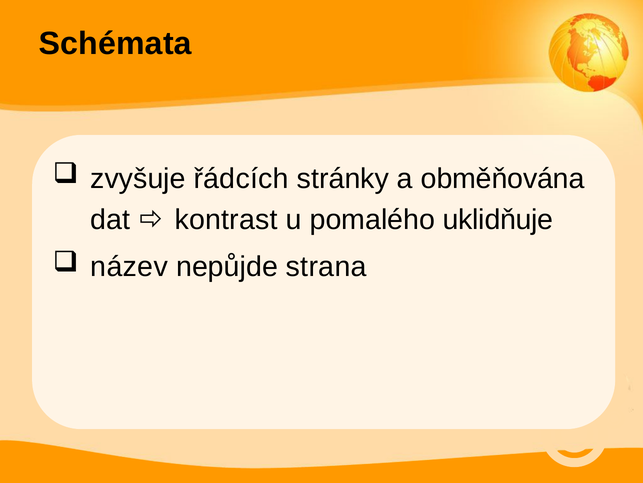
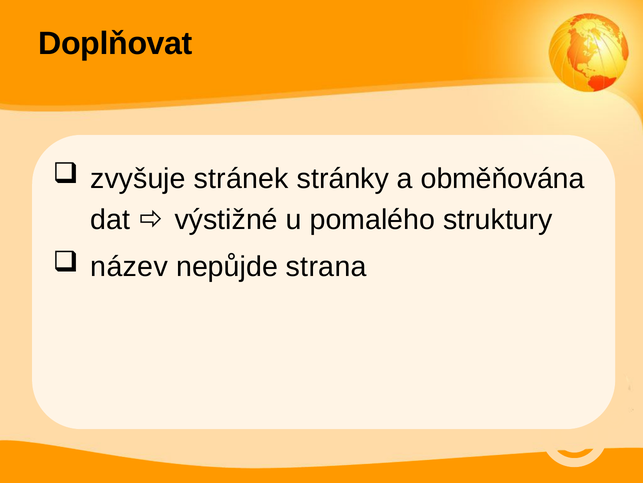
Schémata: Schémata -> Doplňovat
řádcích: řádcích -> stránek
kontrast: kontrast -> výstižné
uklidňuje: uklidňuje -> struktury
